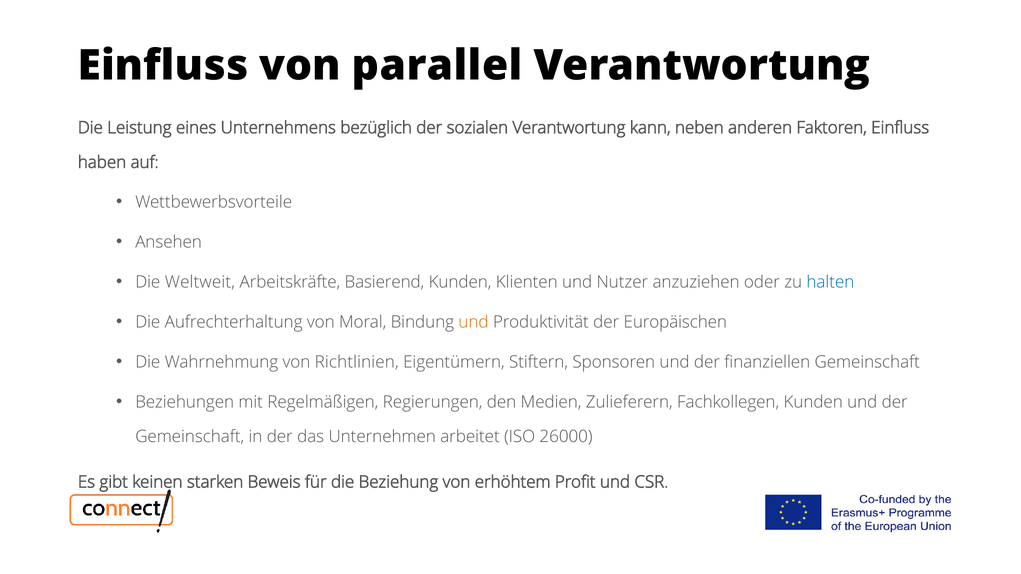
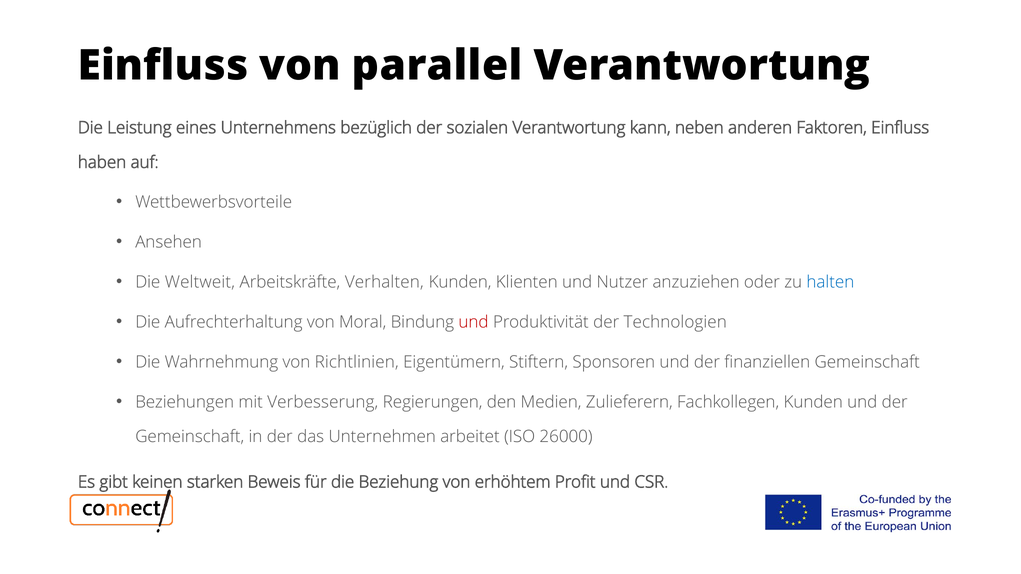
Basierend: Basierend -> Verhalten
und at (474, 322) colour: orange -> red
Europäischen: Europäischen -> Technologien
Regelmäßigen: Regelmäßigen -> Verbesserung
